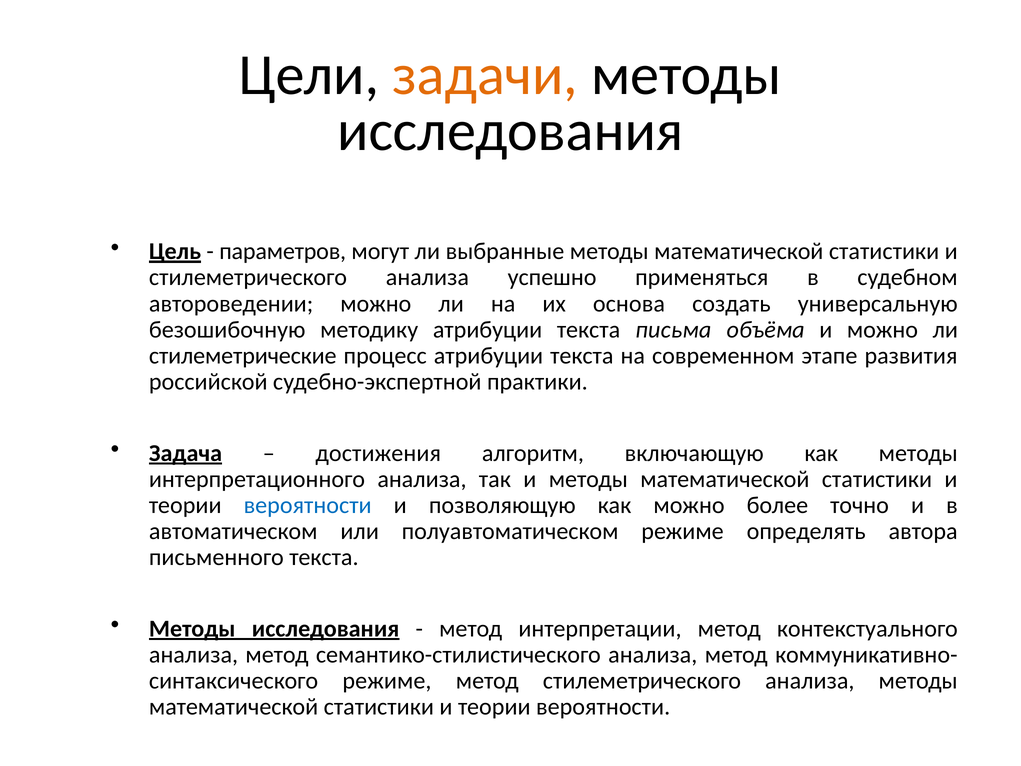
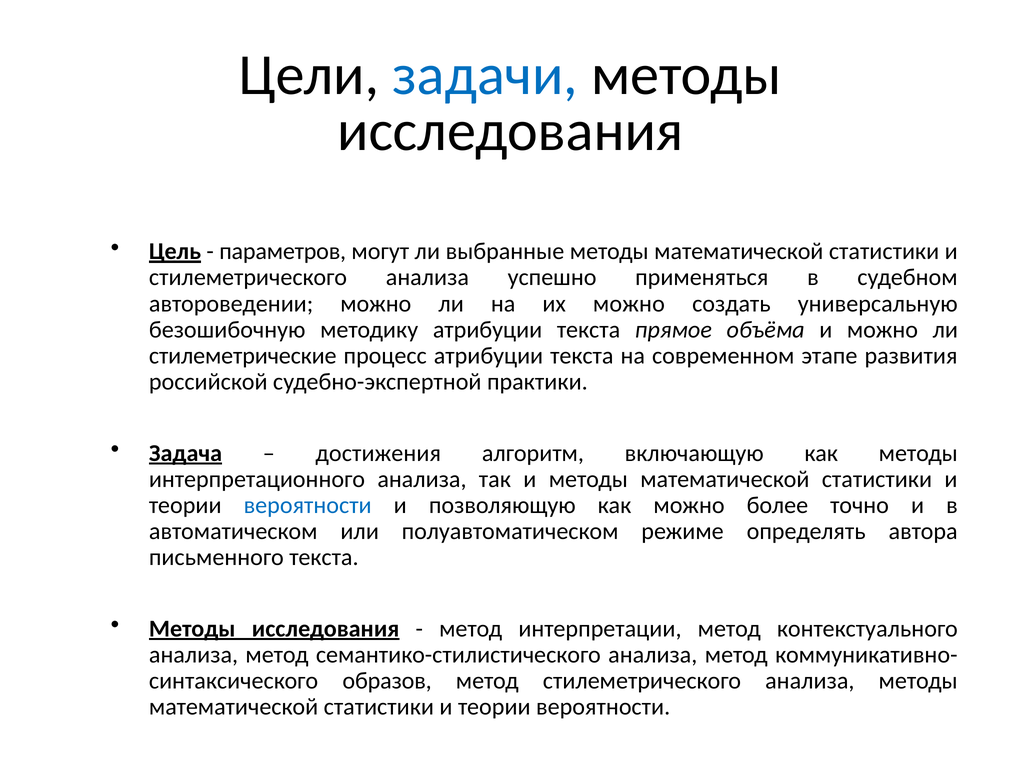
задачи colour: orange -> blue
их основа: основа -> можно
письма: письма -> прямое
режиме at (387, 681): режиме -> образов
